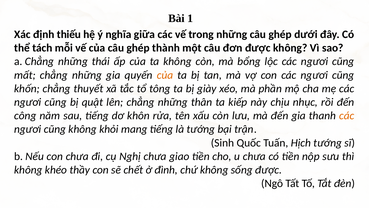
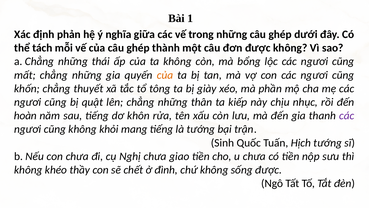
thiếu: thiếu -> phản
công: công -> hoàn
các at (347, 115) colour: orange -> purple
